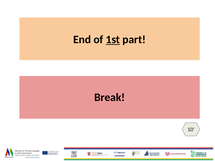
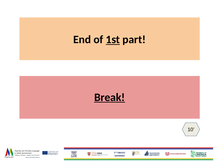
Break underline: none -> present
